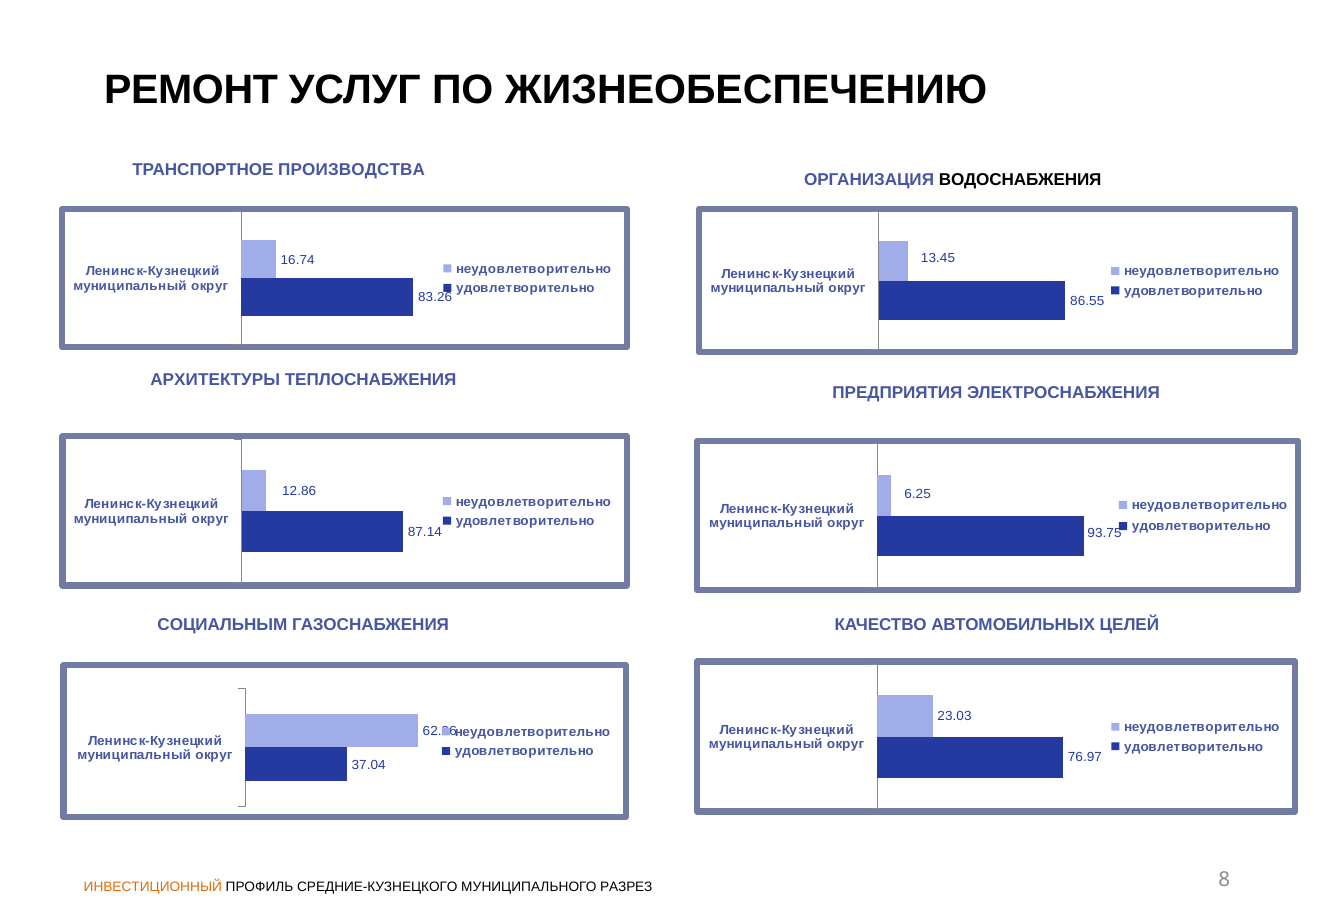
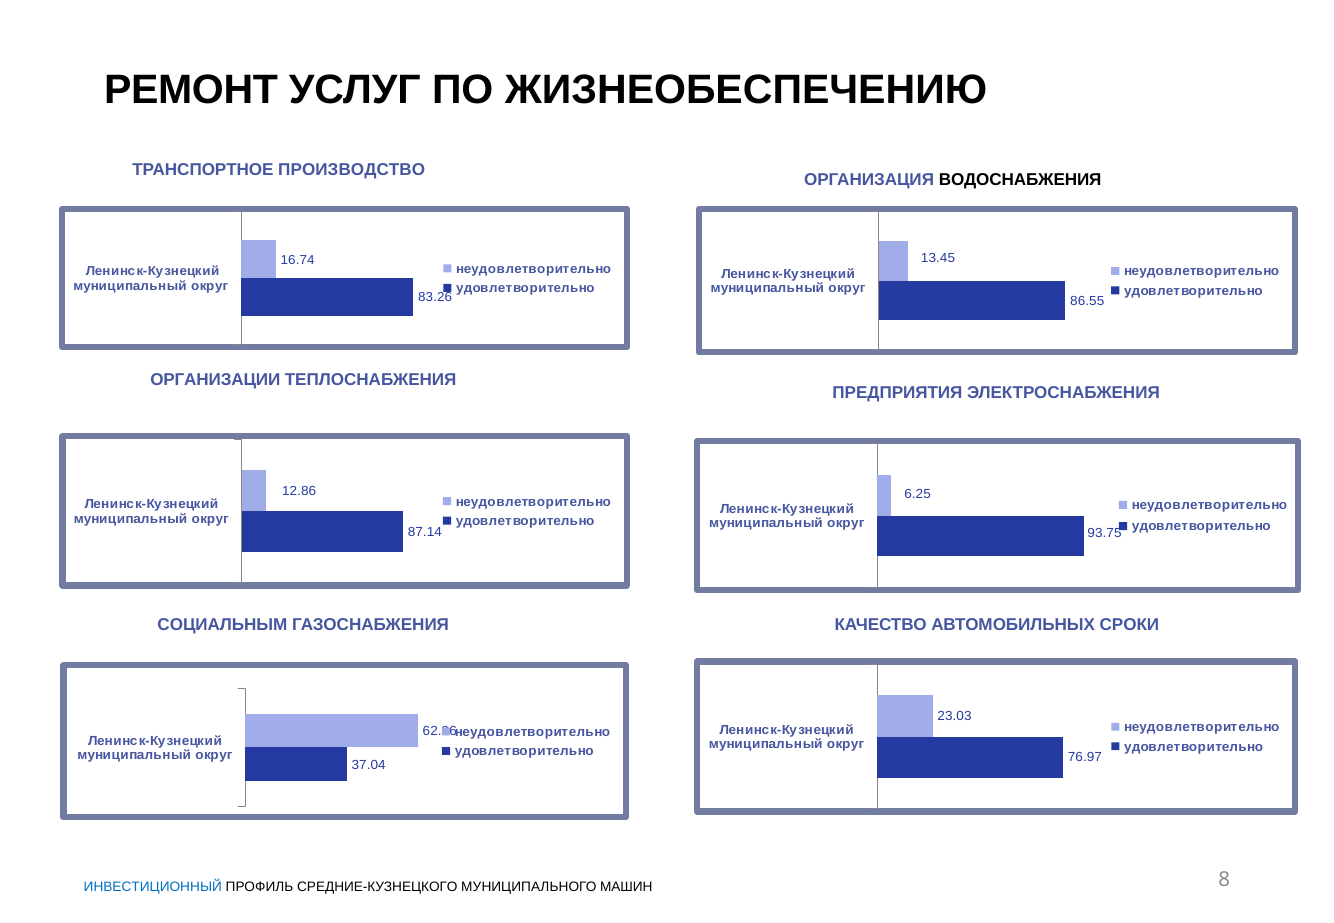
ПРОИЗВОДСТВА: ПРОИЗВОДСТВА -> ПРОИЗВОДСТВО
АРХИТЕКТУРЫ: АРХИТЕКТУРЫ -> ОРГАНИЗАЦИИ
ЦЕЛЕЙ: ЦЕЛЕЙ -> СРОКИ
ИНВЕСТИЦИОННЫЙ colour: orange -> blue
РАЗРЕЗ: РАЗРЕЗ -> МАШИН
